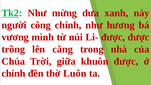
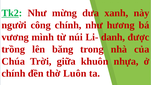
Li- được: được -> danh
căng: căng -> băng
khuôn được: được -> nhựa
